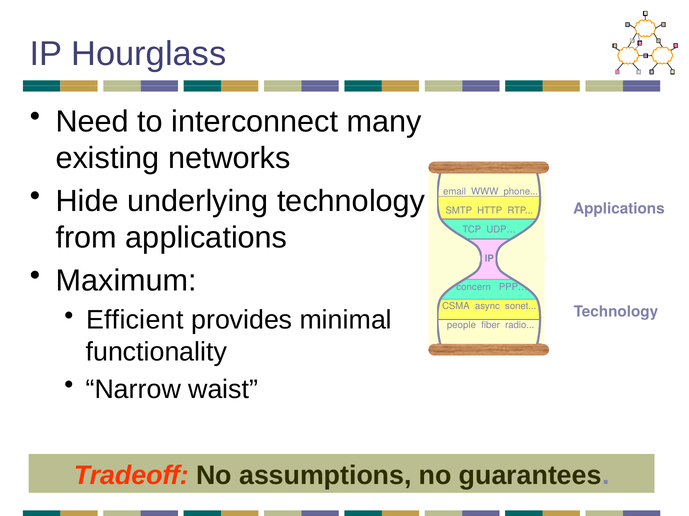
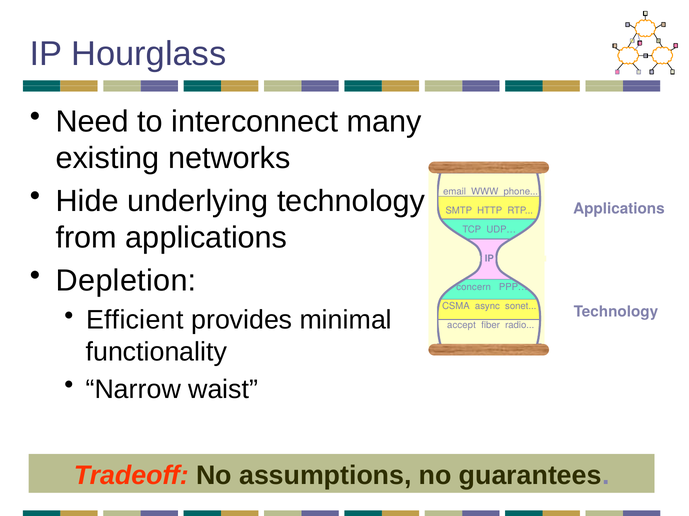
Maximum: Maximum -> Depletion
people: people -> accept
